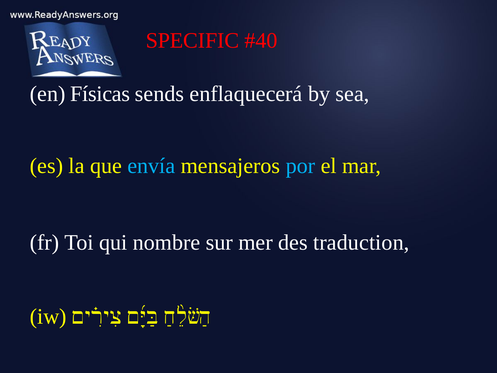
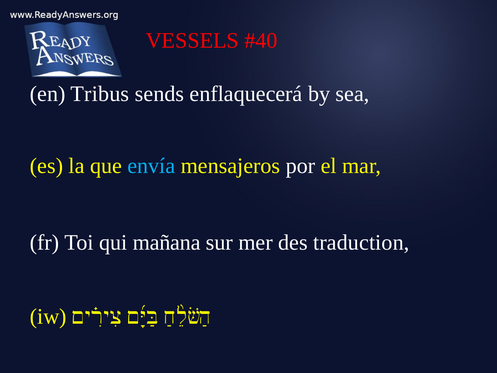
SPECIFIC: SPECIFIC -> VESSELS
Físicas: Físicas -> Tribus
por colour: light blue -> white
nombre: nombre -> mañana
